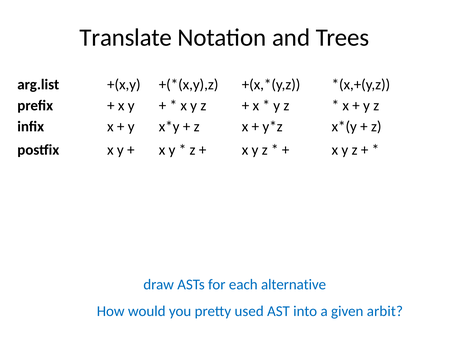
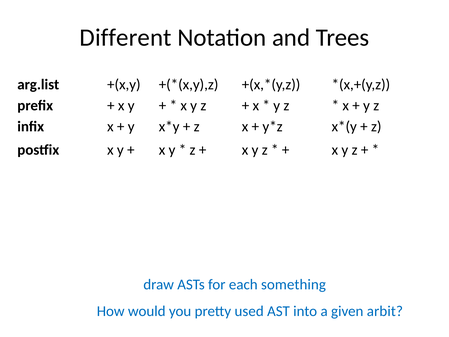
Translate: Translate -> Different
alternative: alternative -> something
